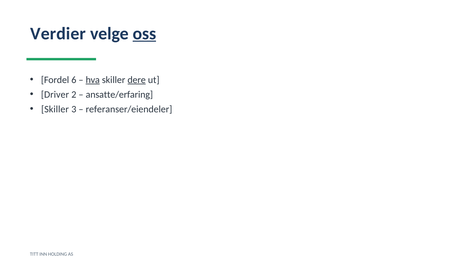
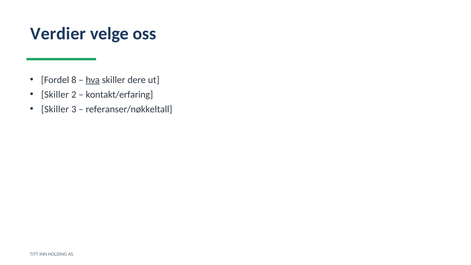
oss underline: present -> none
6: 6 -> 8
dere underline: present -> none
Driver at (55, 95): Driver -> Skiller
ansatte/erfaring: ansatte/erfaring -> kontakt/erfaring
referanser/eiendeler: referanser/eiendeler -> referanser/nøkkeltall
